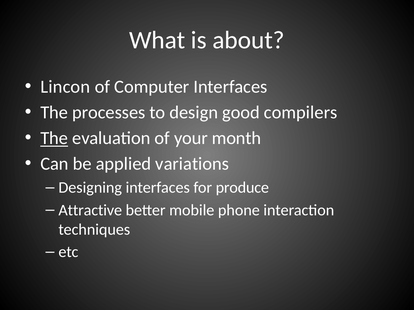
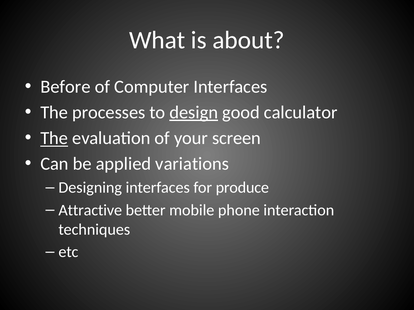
Lincon: Lincon -> Before
design underline: none -> present
compilers: compilers -> calculator
month: month -> screen
